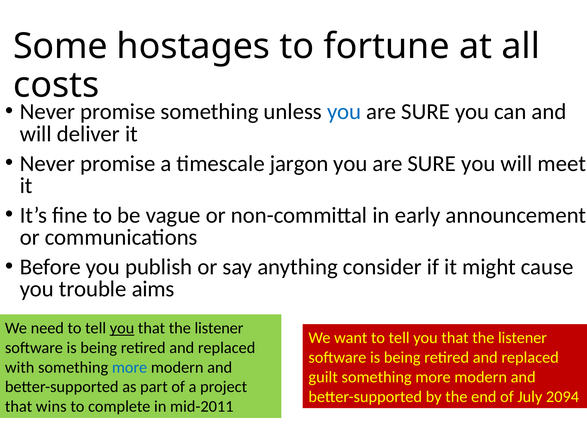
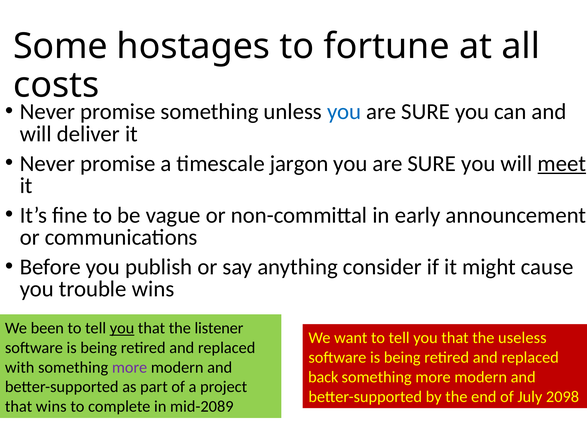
meet underline: none -> present
trouble aims: aims -> wins
need: need -> been
listener at (522, 338): listener -> useless
more at (130, 367) colour: blue -> purple
guilt: guilt -> back
2094: 2094 -> 2098
mid-2011: mid-2011 -> mid-2089
